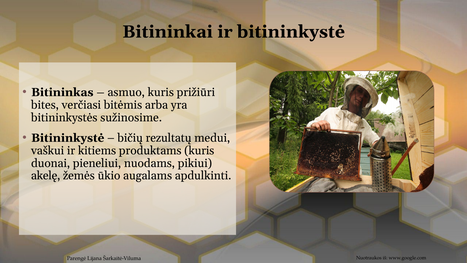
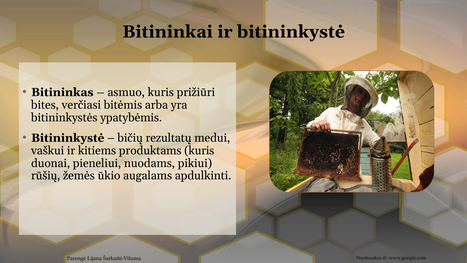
sužinosime: sužinosime -> ypatybėmis
akelę: akelę -> rūšių
